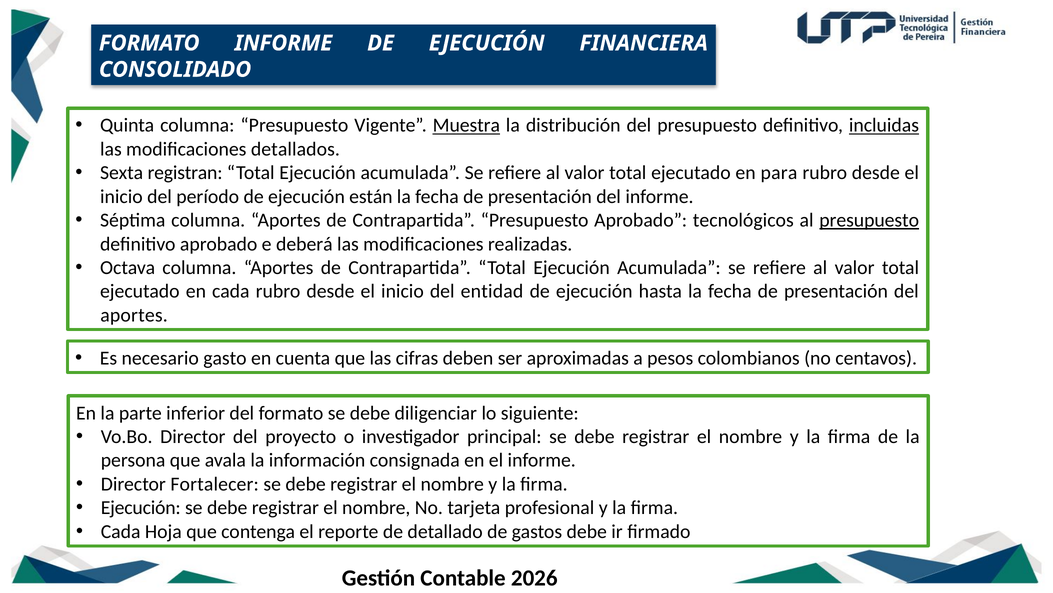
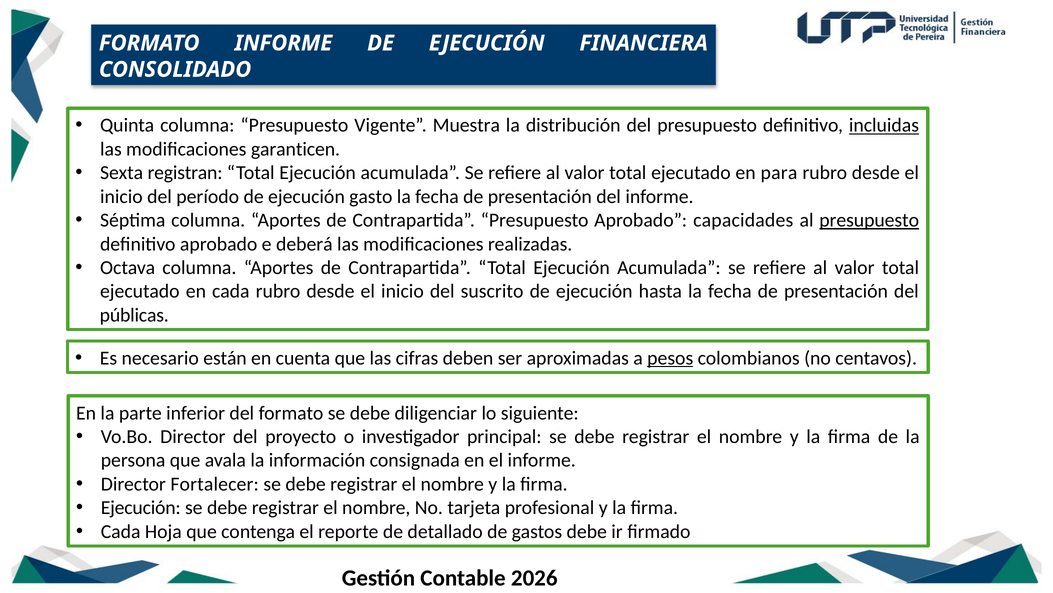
Muestra underline: present -> none
detallados: detallados -> garanticen
están: están -> gasto
tecnológicos: tecnológicos -> capacidades
entidad: entidad -> suscrito
aportes at (134, 315): aportes -> públicas
gasto: gasto -> están
pesos underline: none -> present
